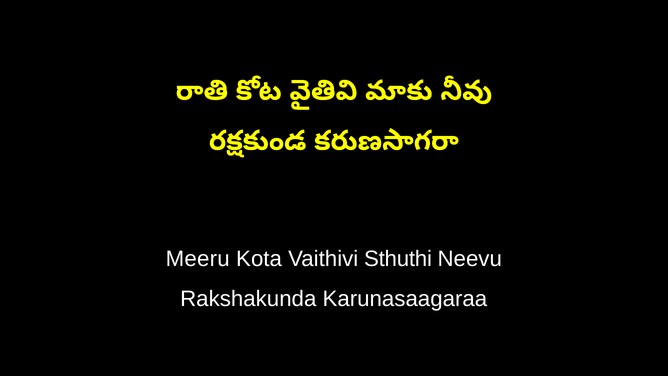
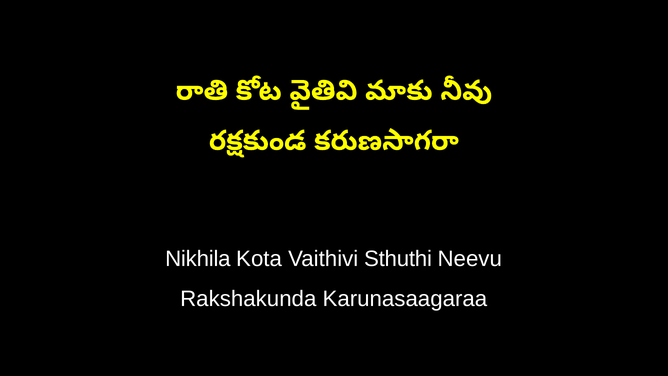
Meeru: Meeru -> Nikhila
